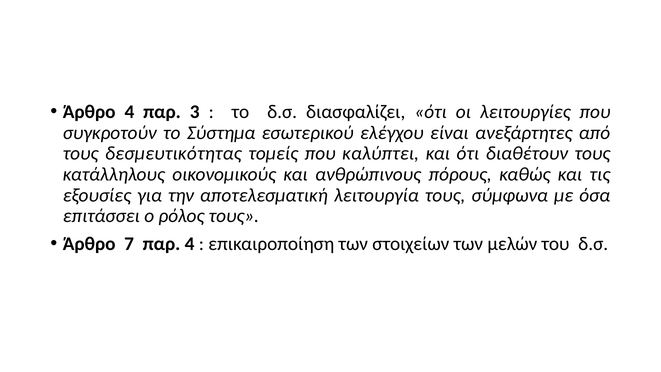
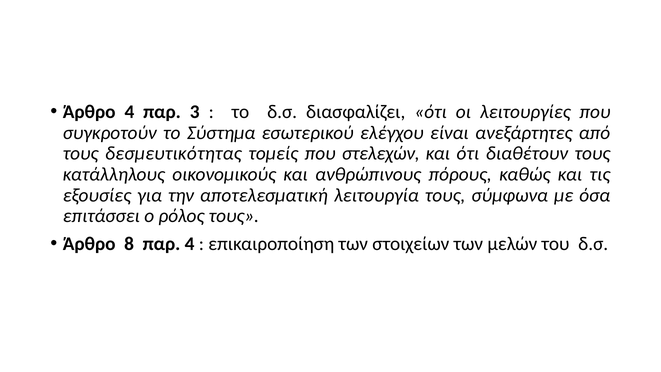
καλύπτει: καλύπτει -> στελεχών
7: 7 -> 8
